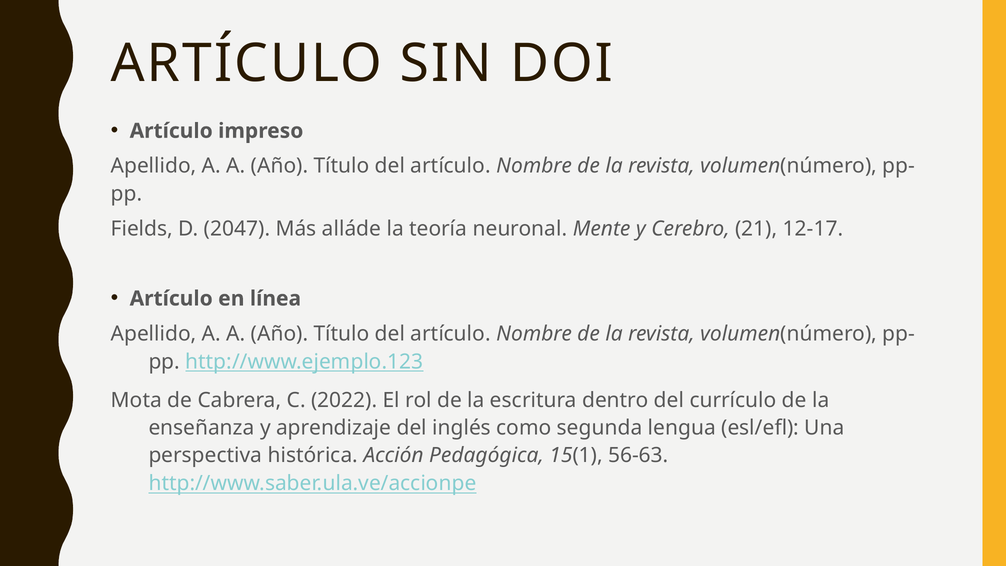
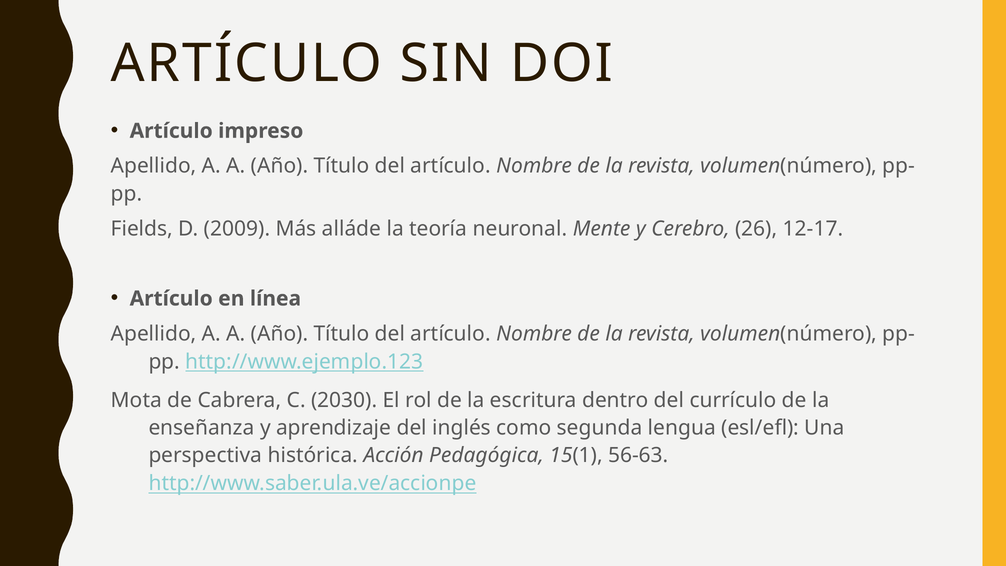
2047: 2047 -> 2009
21: 21 -> 26
2022: 2022 -> 2030
